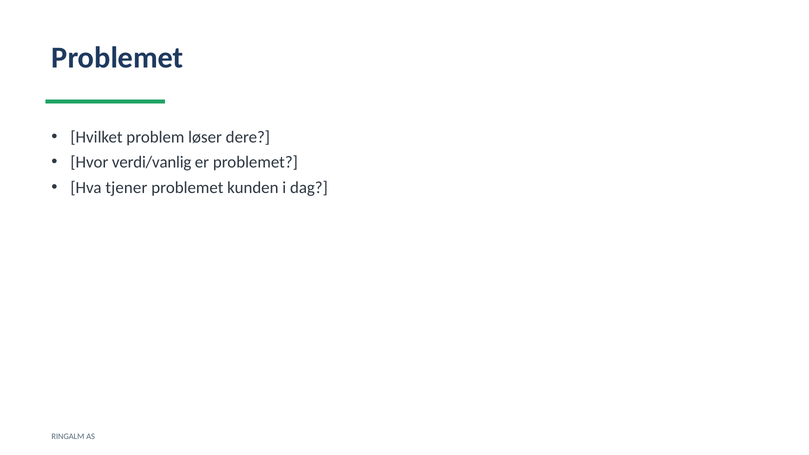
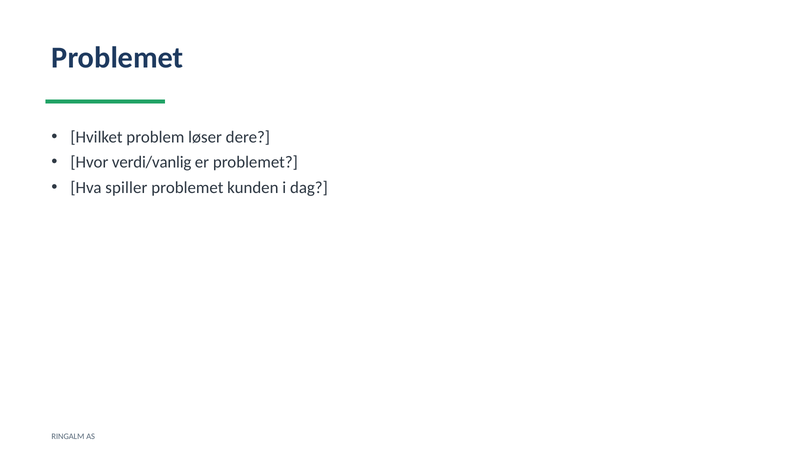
tjener: tjener -> spiller
